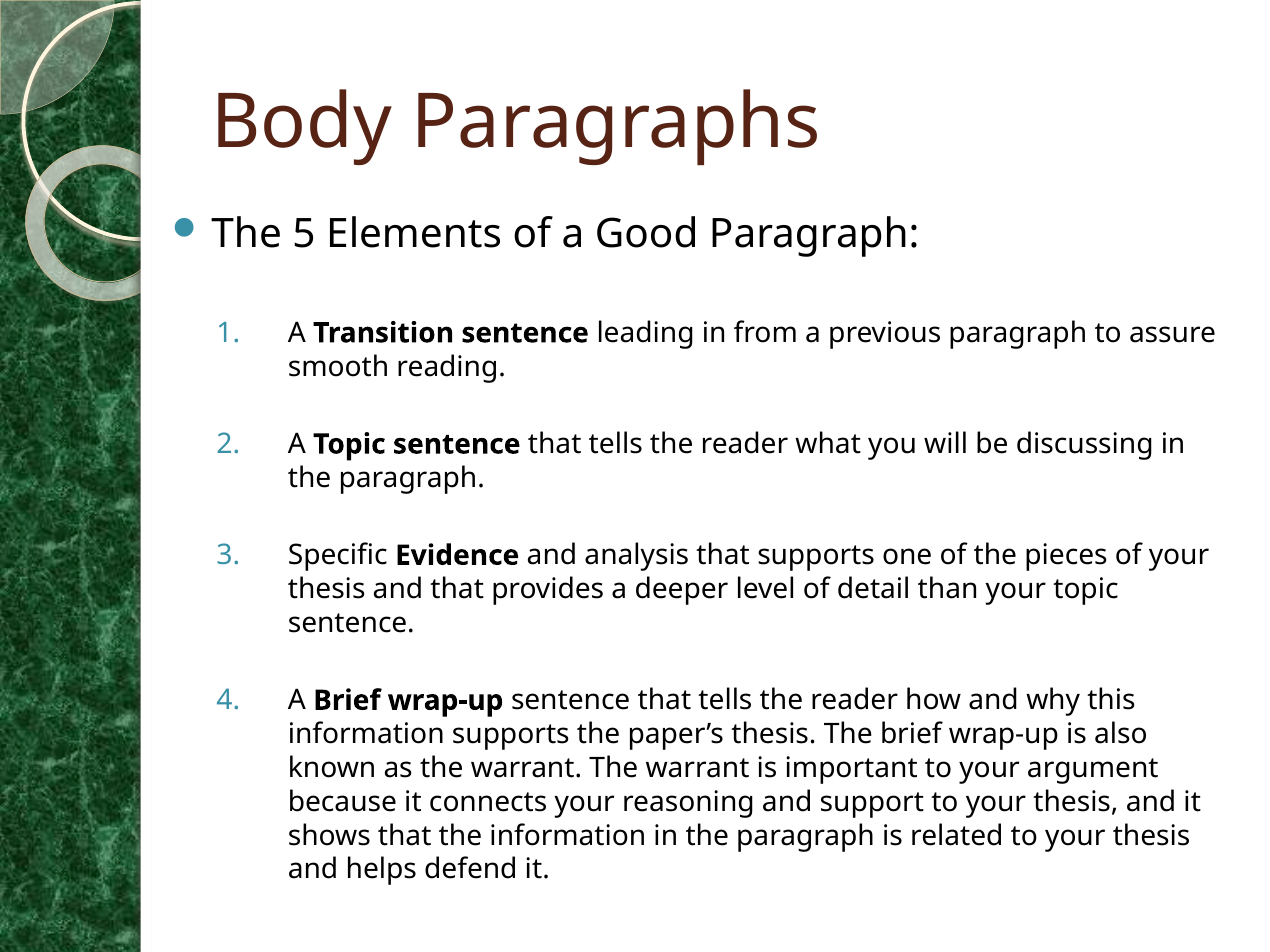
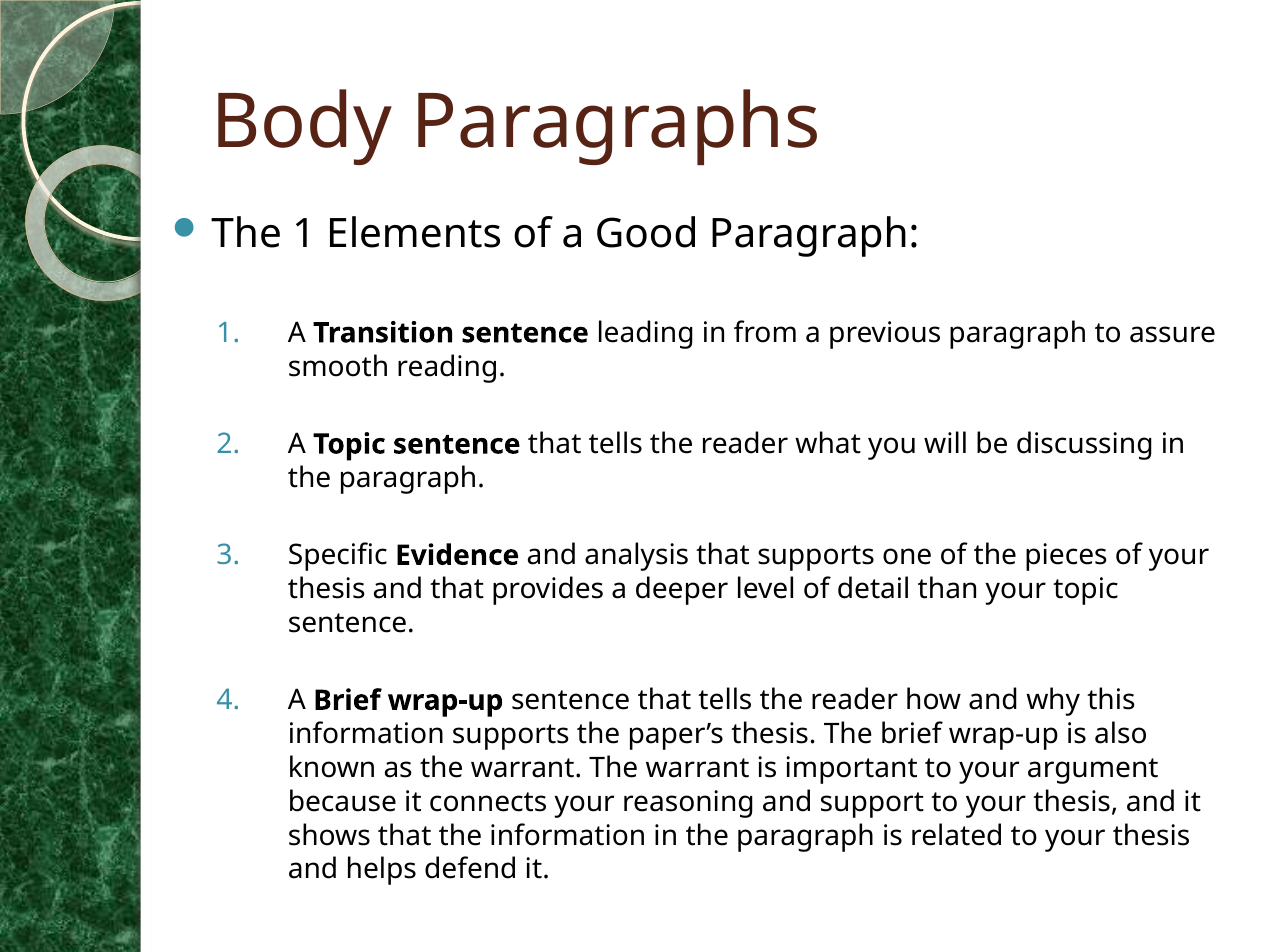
The 5: 5 -> 1
